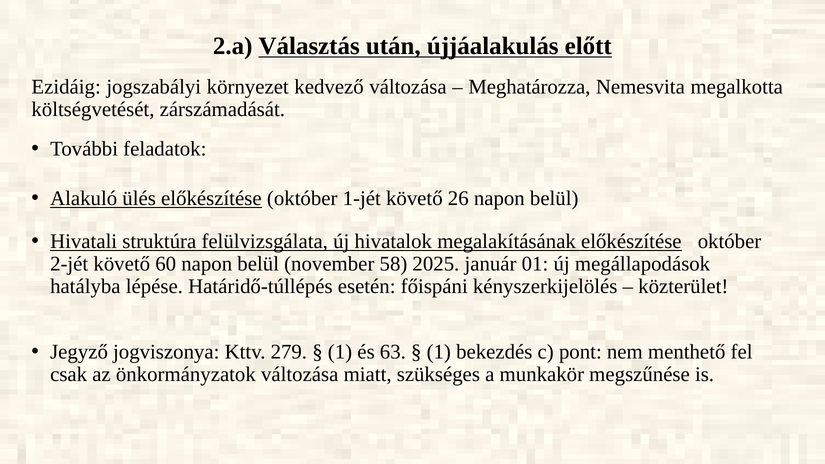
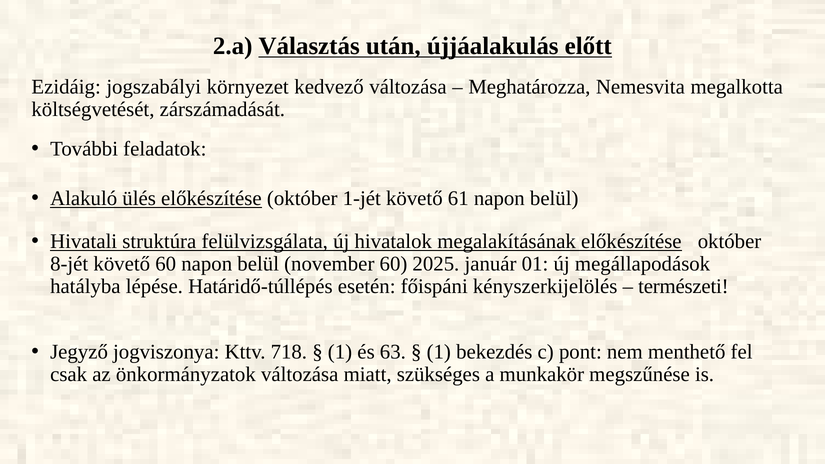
26: 26 -> 61
2-jét: 2-jét -> 8-jét
november 58: 58 -> 60
közterület: közterület -> természeti
279: 279 -> 718
